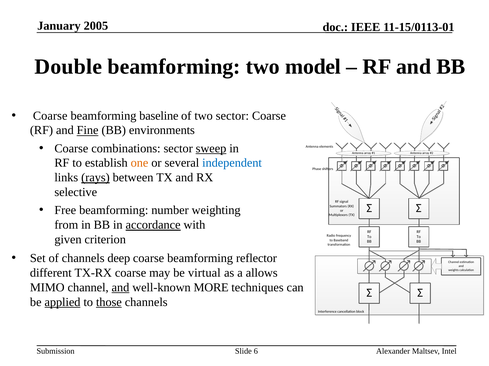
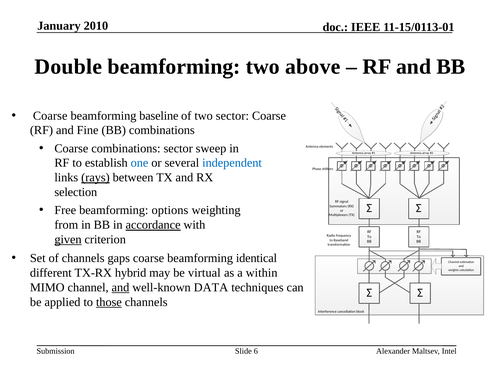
2005: 2005 -> 2010
model: model -> above
Fine underline: present -> none
BB environments: environments -> combinations
sweep underline: present -> none
one colour: orange -> blue
selective: selective -> selection
number: number -> options
given underline: none -> present
deep: deep -> gaps
reflector: reflector -> identical
TX-RX coarse: coarse -> hybrid
allows: allows -> within
MORE: MORE -> DATA
applied underline: present -> none
